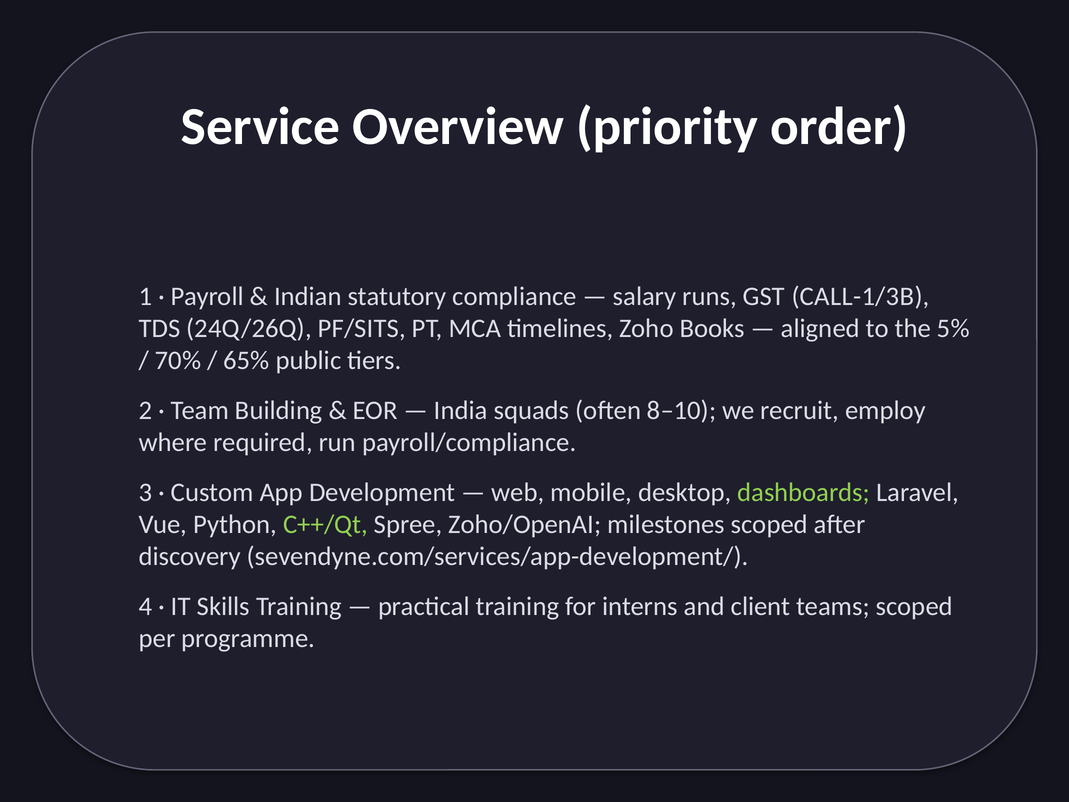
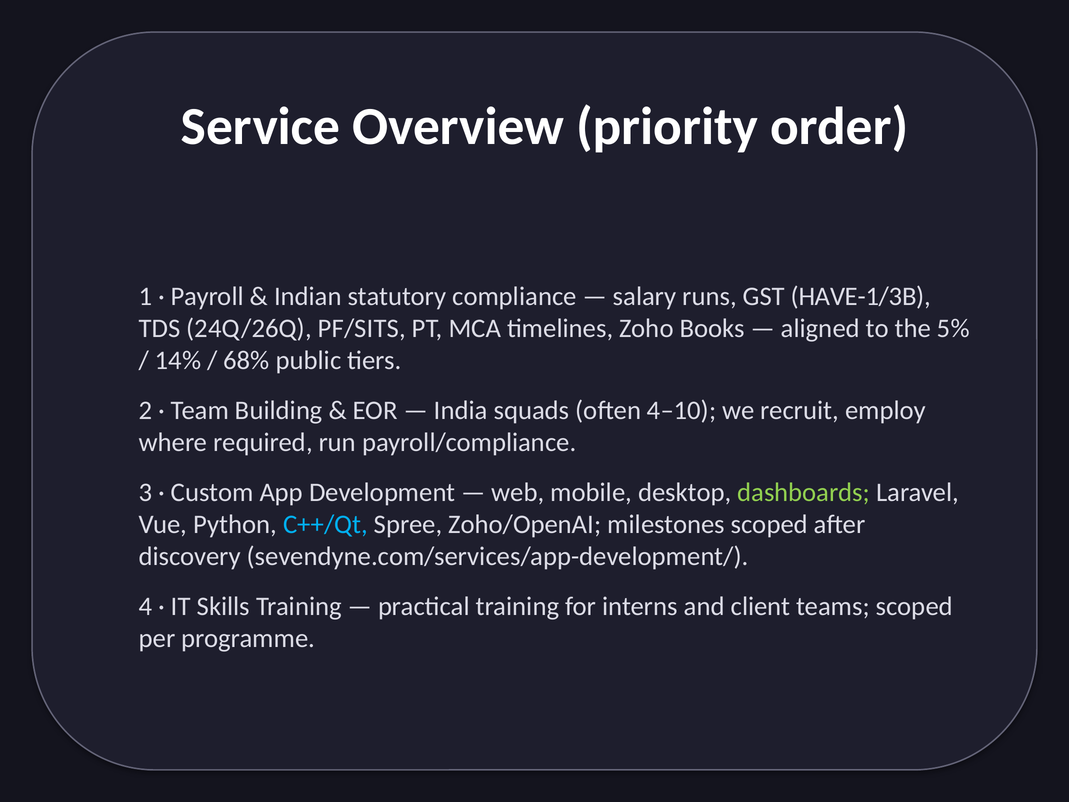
CALL-1/3B: CALL-1/3B -> HAVE-1/3B
70%: 70% -> 14%
65%: 65% -> 68%
8–10: 8–10 -> 4–10
C++/Qt colour: light green -> light blue
